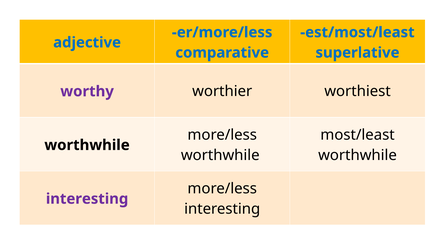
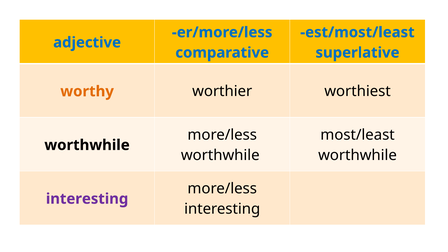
worthy colour: purple -> orange
